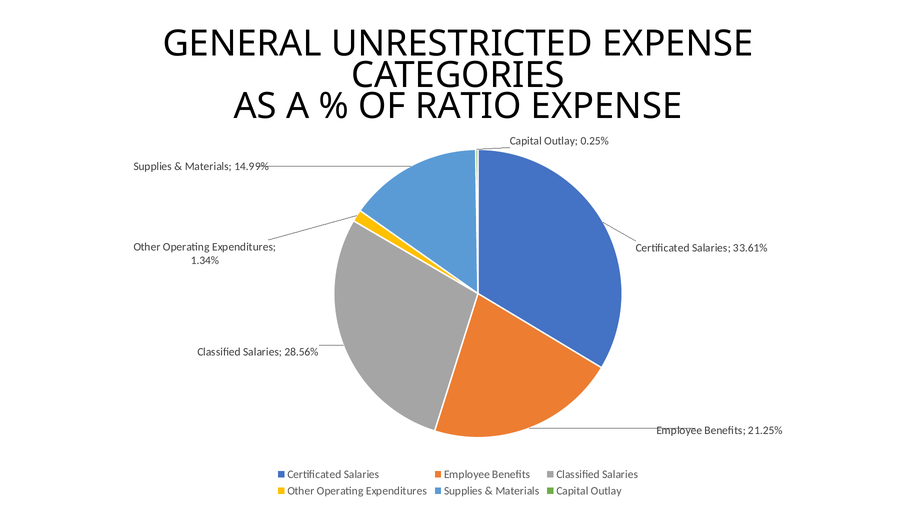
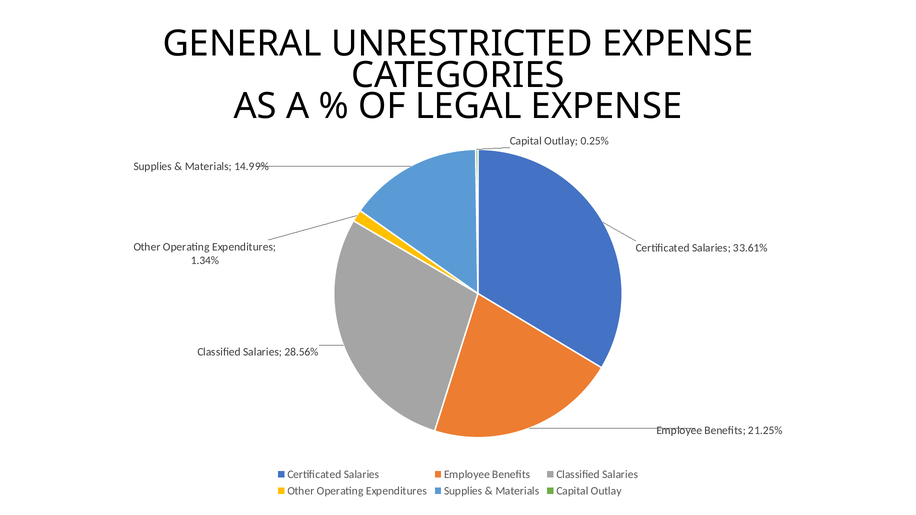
RATIO: RATIO -> LEGAL
